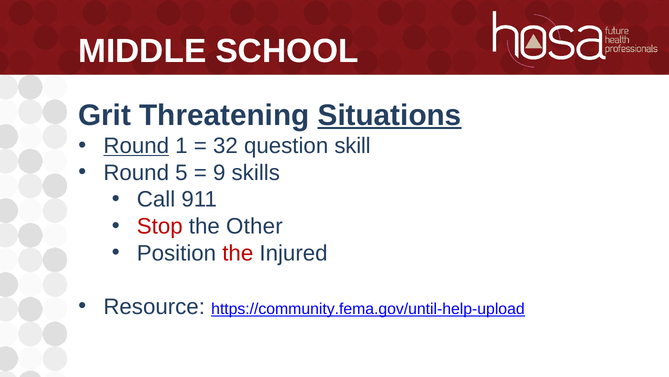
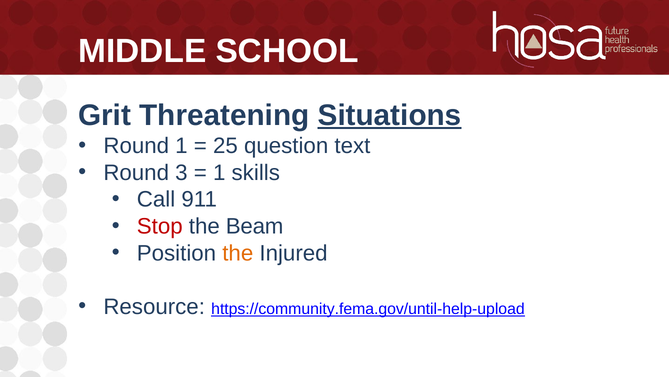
Round at (136, 146) underline: present -> none
32: 32 -> 25
skill: skill -> text
5: 5 -> 3
9 at (219, 172): 9 -> 1
Other: Other -> Beam
the at (238, 253) colour: red -> orange
